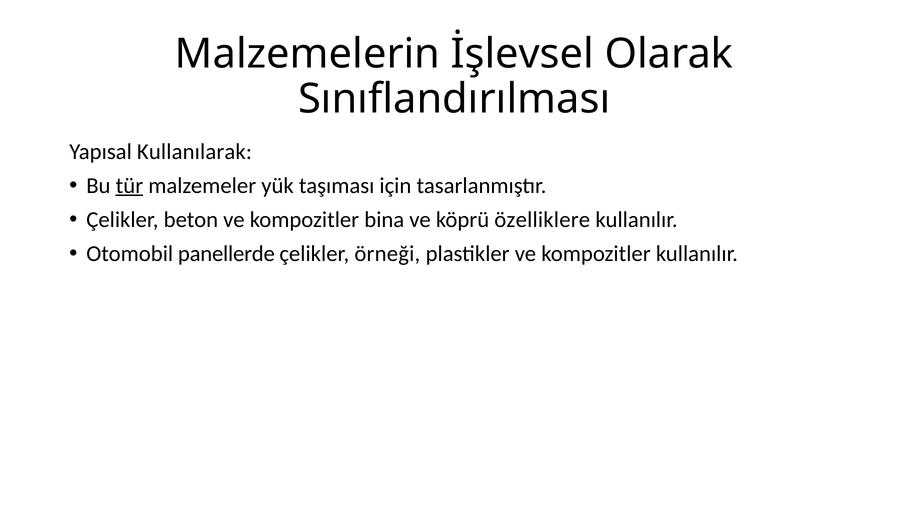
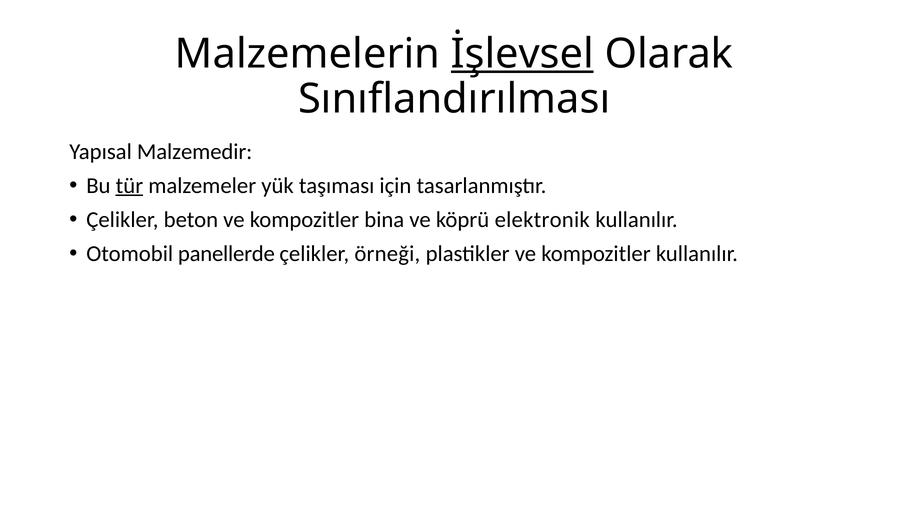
İşlevsel underline: none -> present
Kullanılarak: Kullanılarak -> Malzemedir
özelliklere: özelliklere -> elektronik
